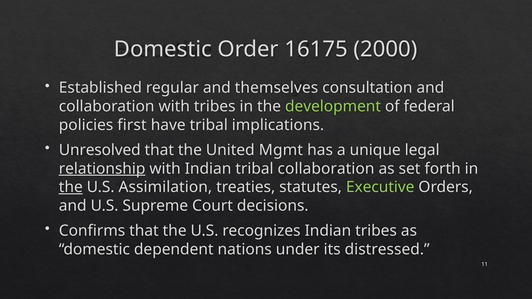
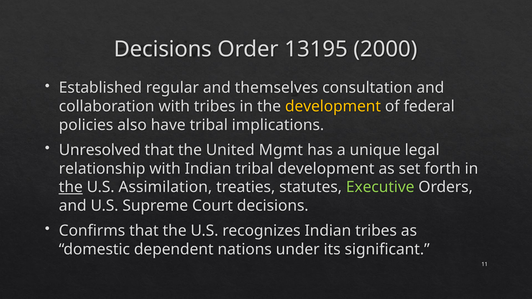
Domestic at (163, 49): Domestic -> Decisions
16175: 16175 -> 13195
development at (333, 107) colour: light green -> yellow
first: first -> also
relationship underline: present -> none
tribal collaboration: collaboration -> development
distressed: distressed -> significant
